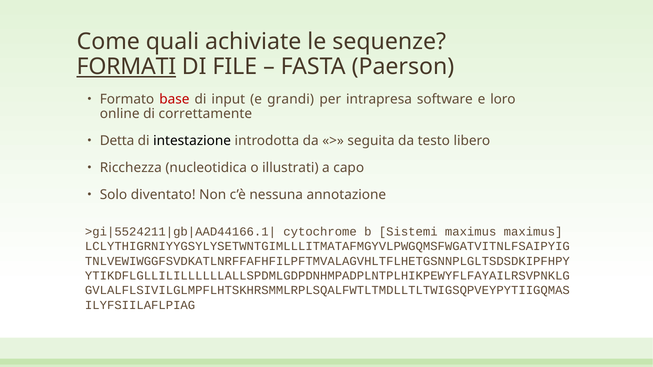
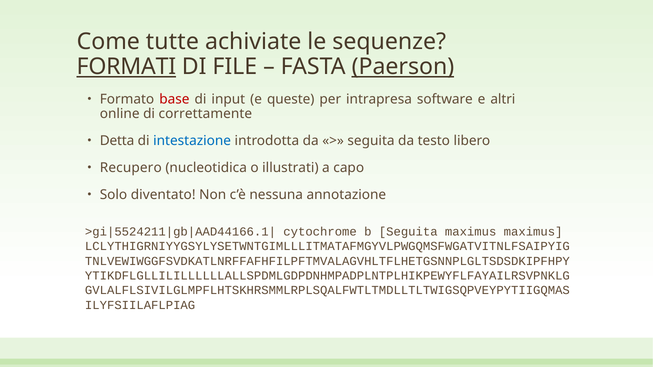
quali: quali -> tutte
Paerson underline: none -> present
grandi: grandi -> queste
loro: loro -> altri
intestazione colour: black -> blue
Ricchezza: Ricchezza -> Recupero
b Sistemi: Sistemi -> Seguita
